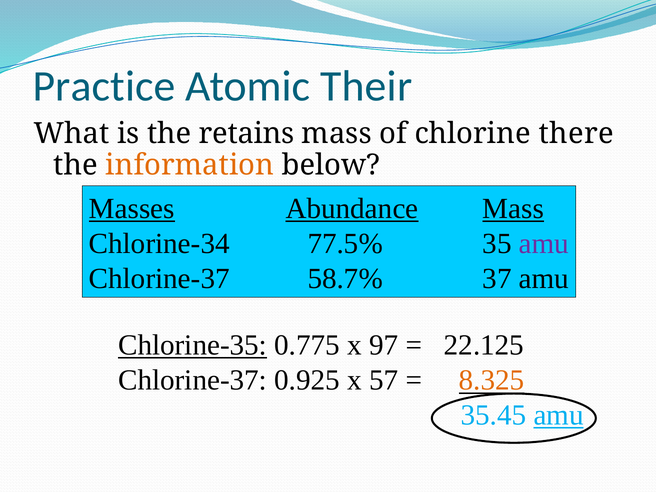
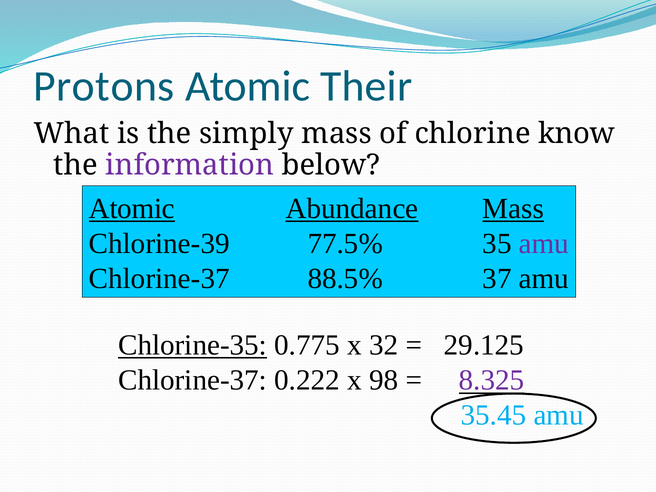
Practice: Practice -> Protons
retains: retains -> simply
there: there -> know
information colour: orange -> purple
Masses at (132, 209): Masses -> Atomic
Chlorine-34: Chlorine-34 -> Chlorine-39
58.7%: 58.7% -> 88.5%
97: 97 -> 32
22.125: 22.125 -> 29.125
0.925: 0.925 -> 0.222
57: 57 -> 98
8.325 colour: orange -> purple
amu at (559, 415) underline: present -> none
